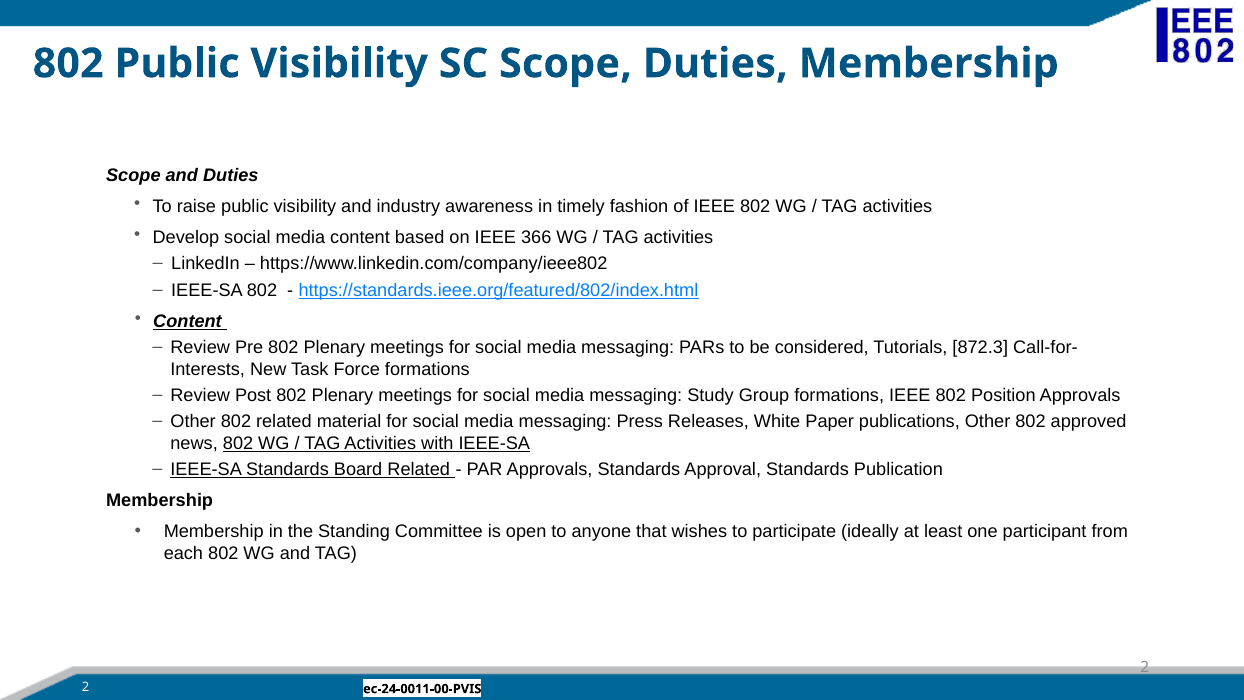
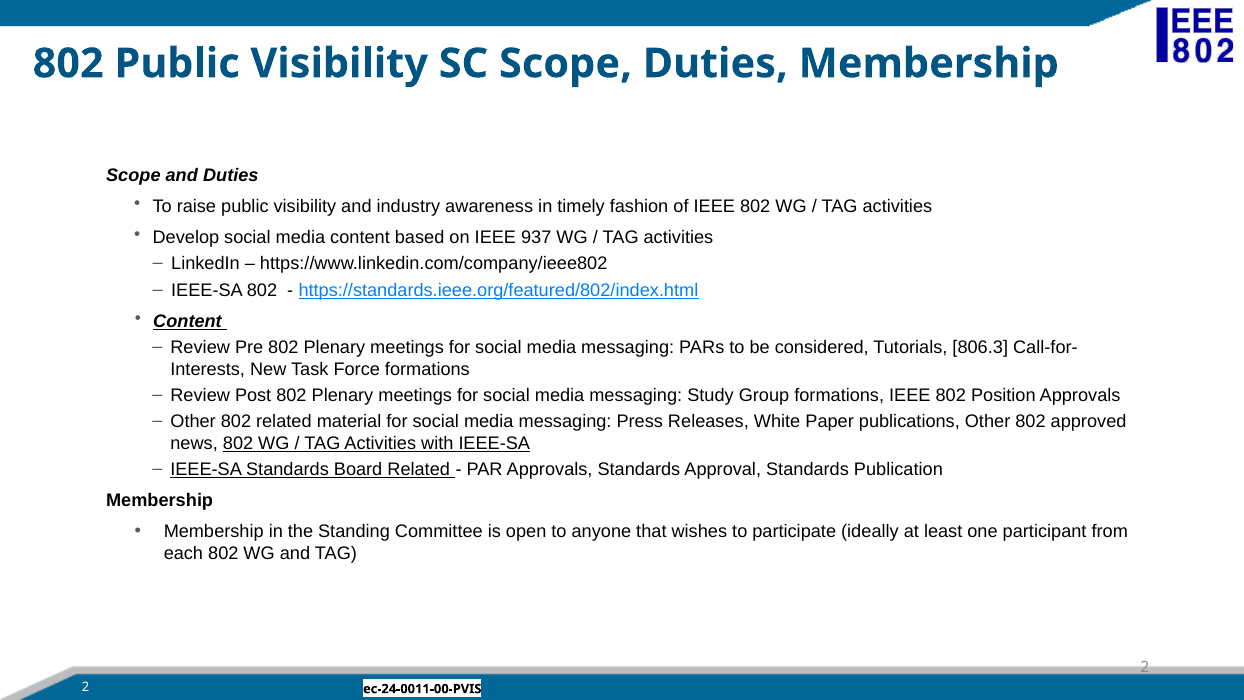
366: 366 -> 937
872.3: 872.3 -> 806.3
